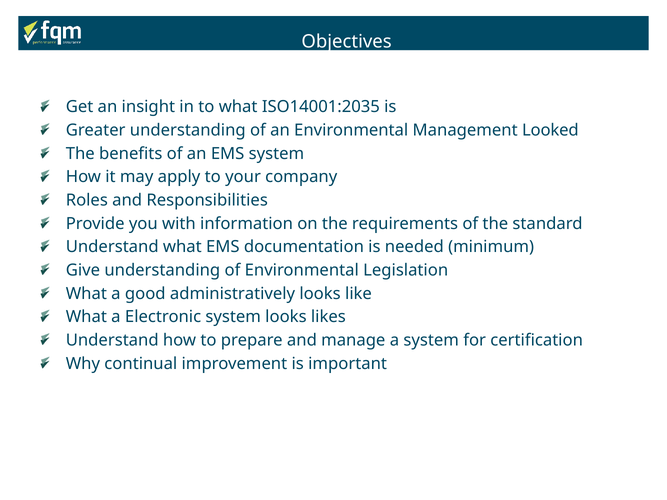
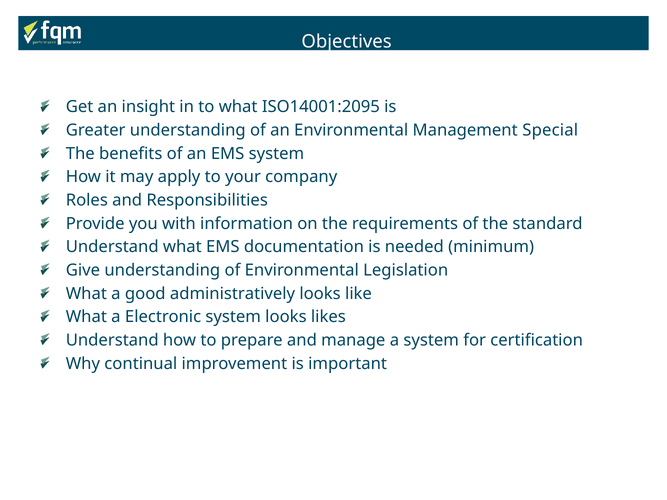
ISO14001:2035: ISO14001:2035 -> ISO14001:2095
Looked: Looked -> Special
